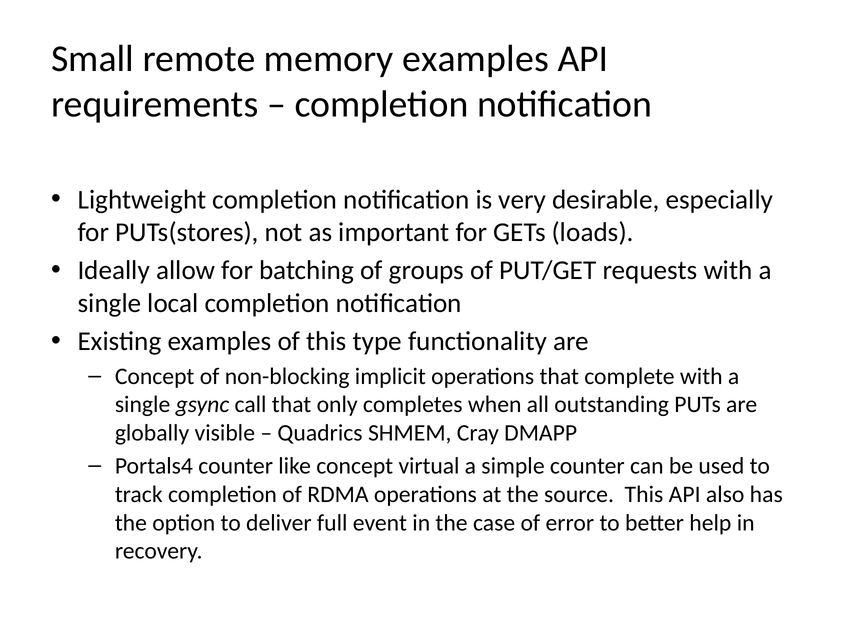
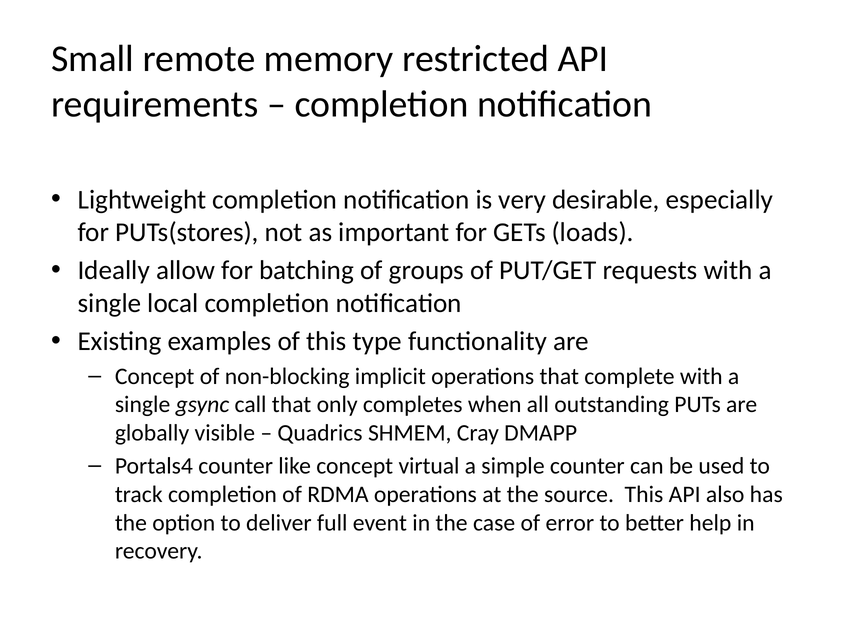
memory examples: examples -> restricted
